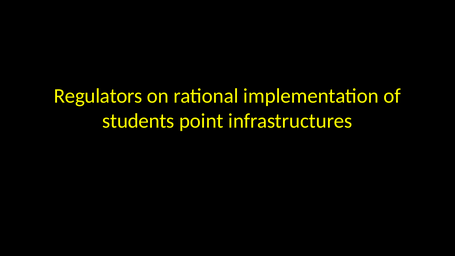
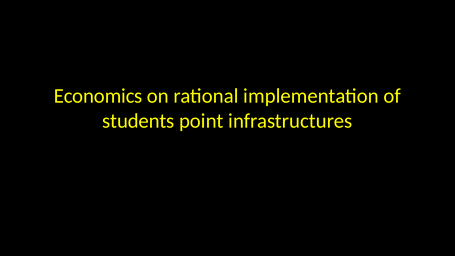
Regulators: Regulators -> Economics
